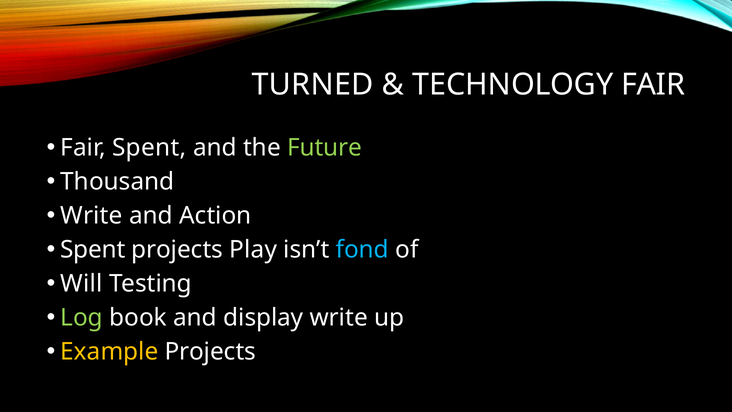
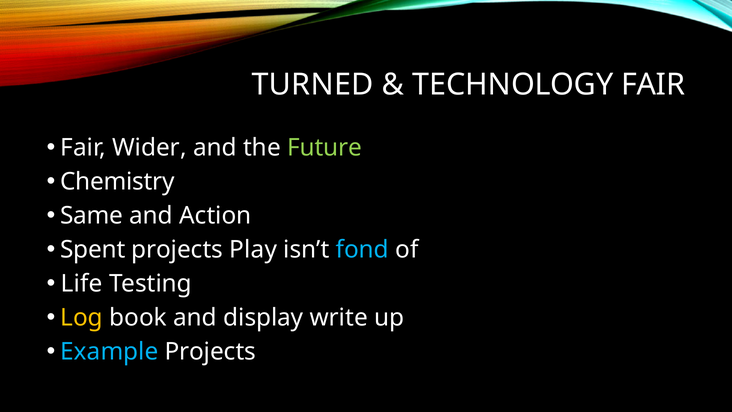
Fair Spent: Spent -> Wider
Thousand: Thousand -> Chemistry
Write at (92, 216): Write -> Same
Will: Will -> Life
Log colour: light green -> yellow
Example colour: yellow -> light blue
